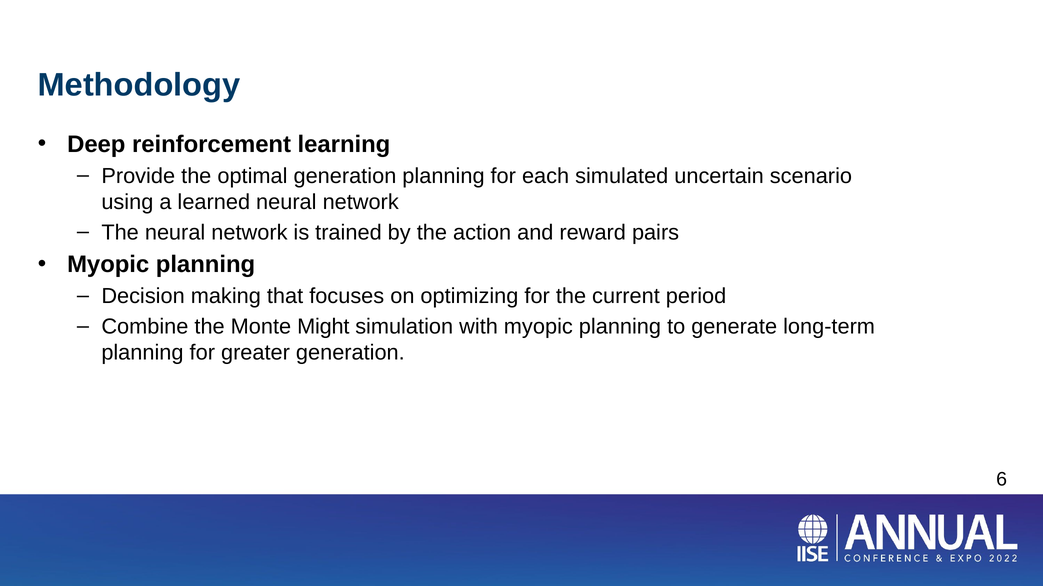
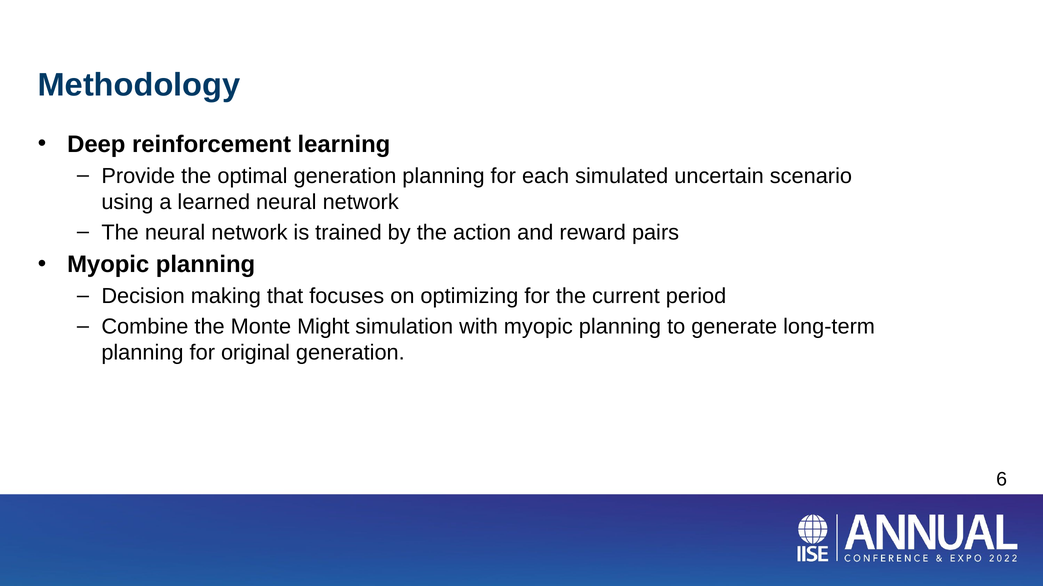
greater: greater -> original
